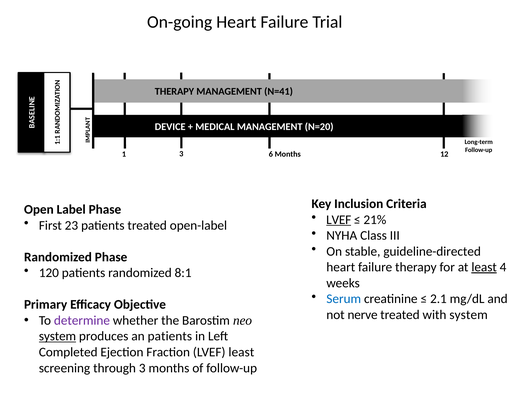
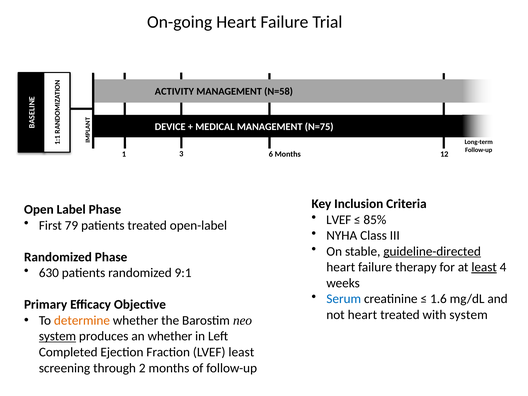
THERAPY at (174, 92): THERAPY -> ACTIVITY
N=41: N=41 -> N=58
N=20: N=20 -> N=75
LVEF at (339, 220) underline: present -> none
21%: 21% -> 85%
23: 23 -> 79
guideline-directed underline: none -> present
120: 120 -> 630
8:1: 8:1 -> 9:1
2.1: 2.1 -> 1.6
not nerve: nerve -> heart
determine colour: purple -> orange
an patients: patients -> whether
through 3: 3 -> 2
